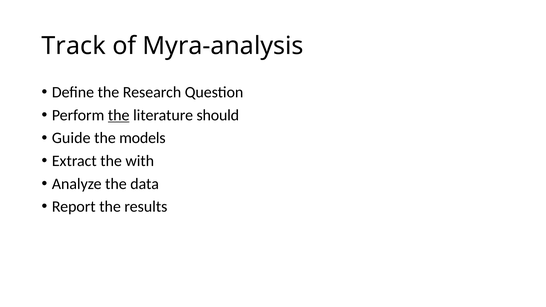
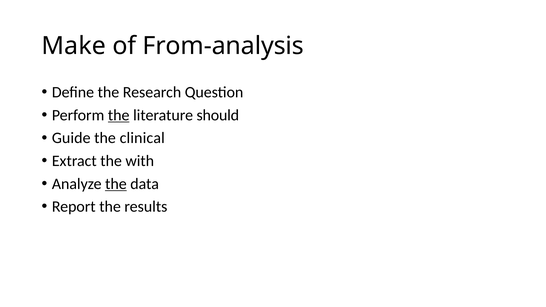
Track: Track -> Make
Myra-analysis: Myra-analysis -> From-analysis
models: models -> clinical
the at (116, 184) underline: none -> present
